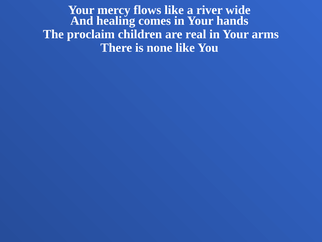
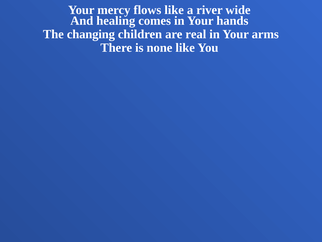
proclaim: proclaim -> changing
